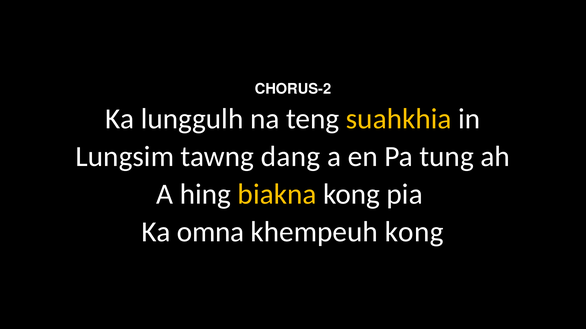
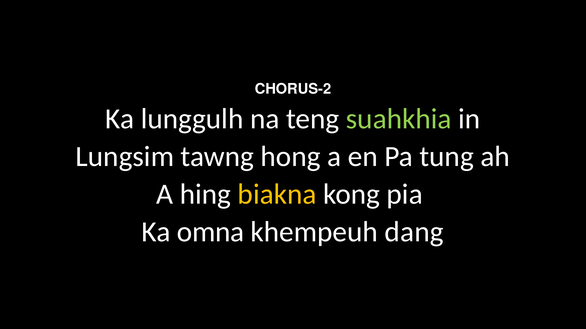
suahkhia colour: yellow -> light green
dang: dang -> hong
khempeuh kong: kong -> dang
